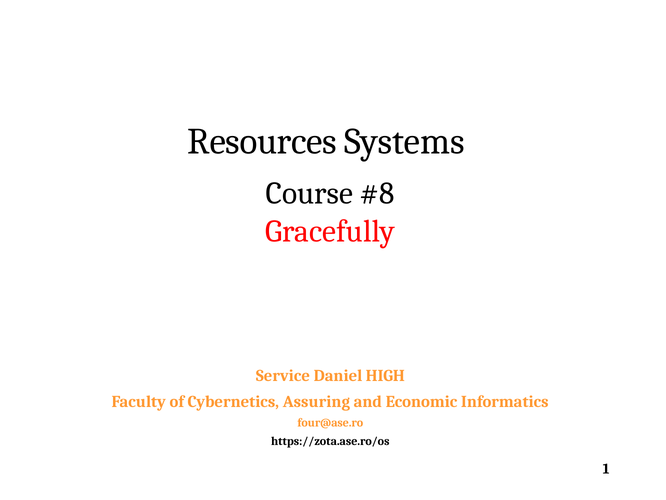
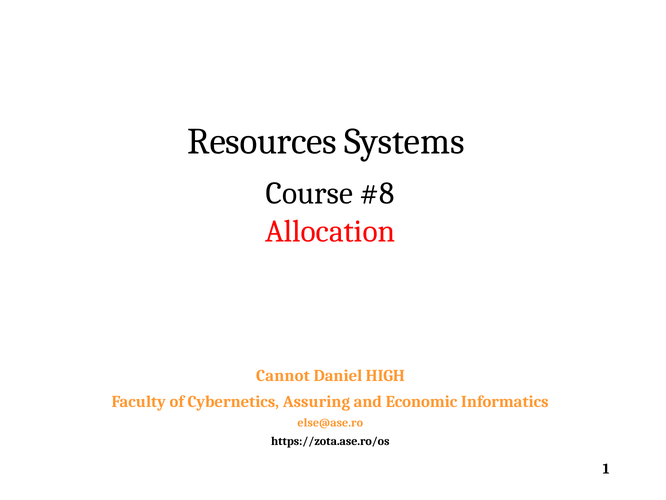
Gracefully: Gracefully -> Allocation
Service: Service -> Cannot
four@ase.ro: four@ase.ro -> else@ase.ro
